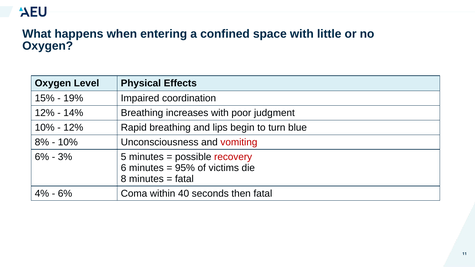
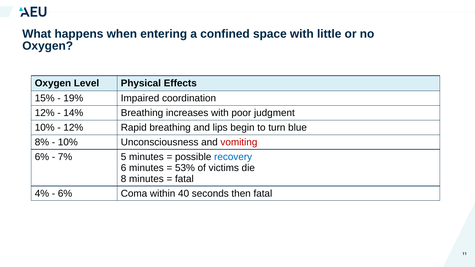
3%: 3% -> 7%
recovery colour: red -> blue
95%: 95% -> 53%
